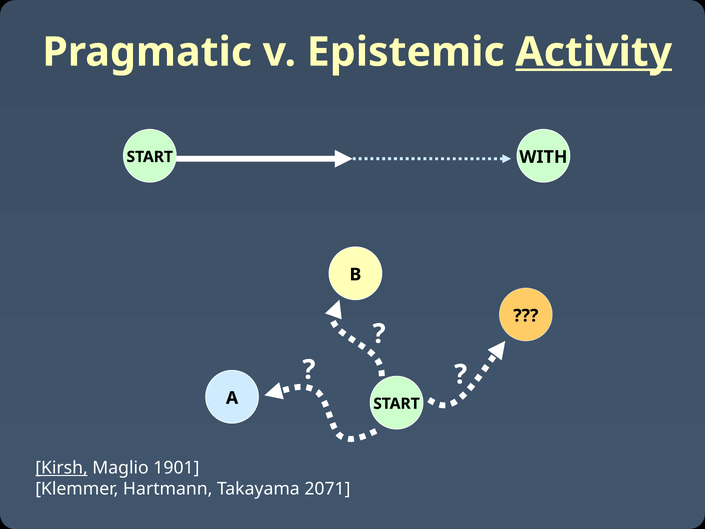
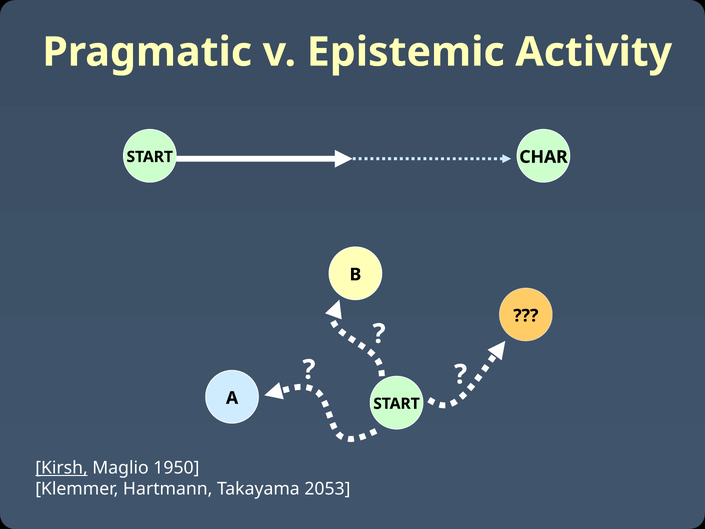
Activity underline: present -> none
WITH: WITH -> CHAR
1901: 1901 -> 1950
2071: 2071 -> 2053
